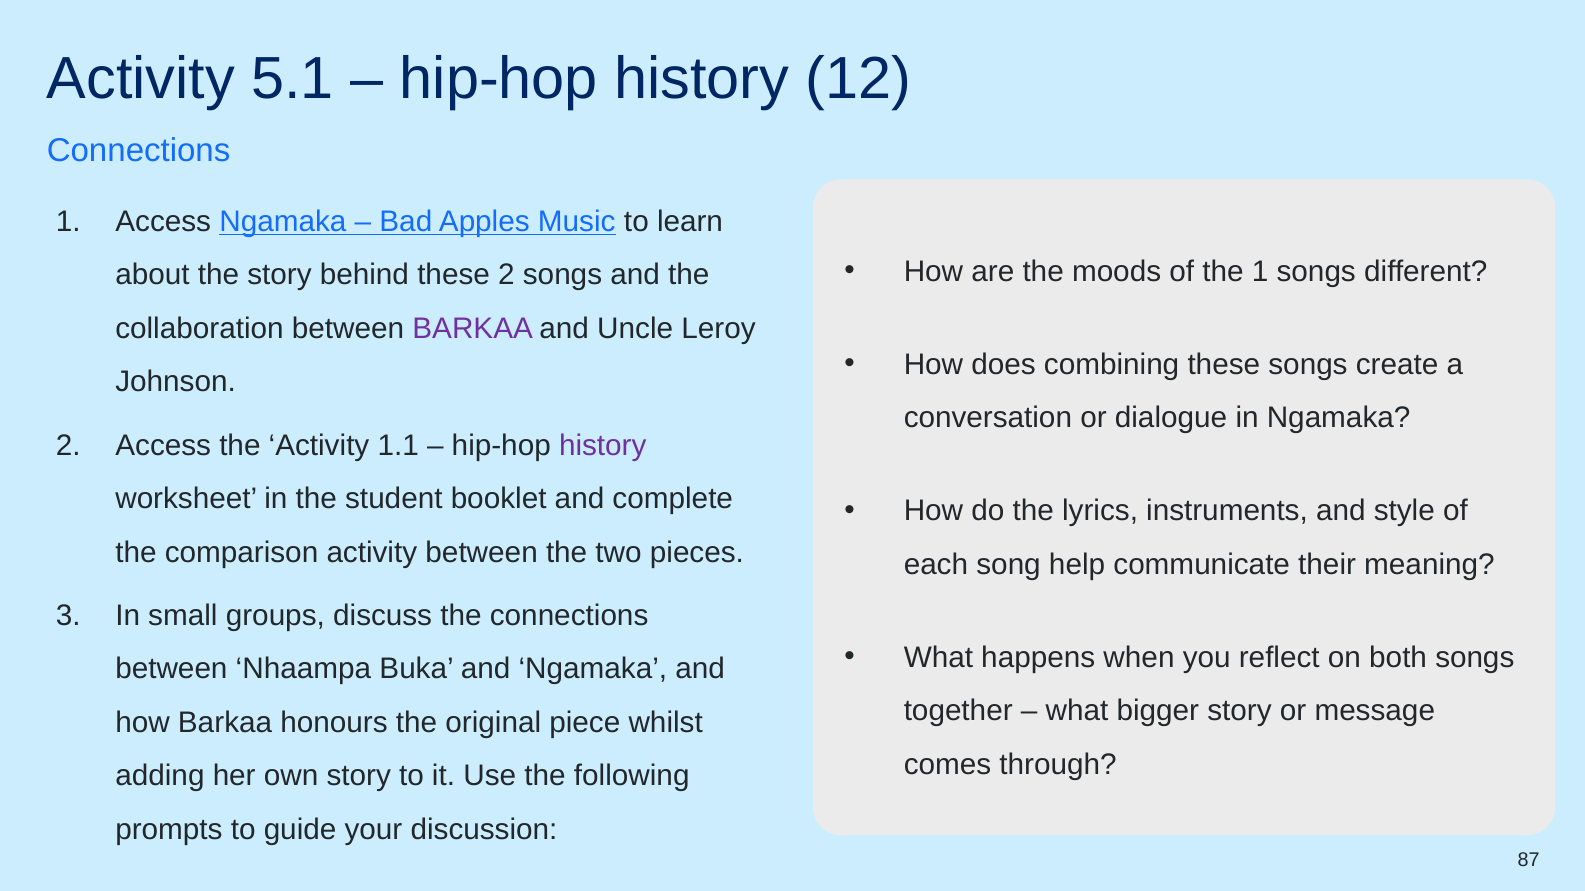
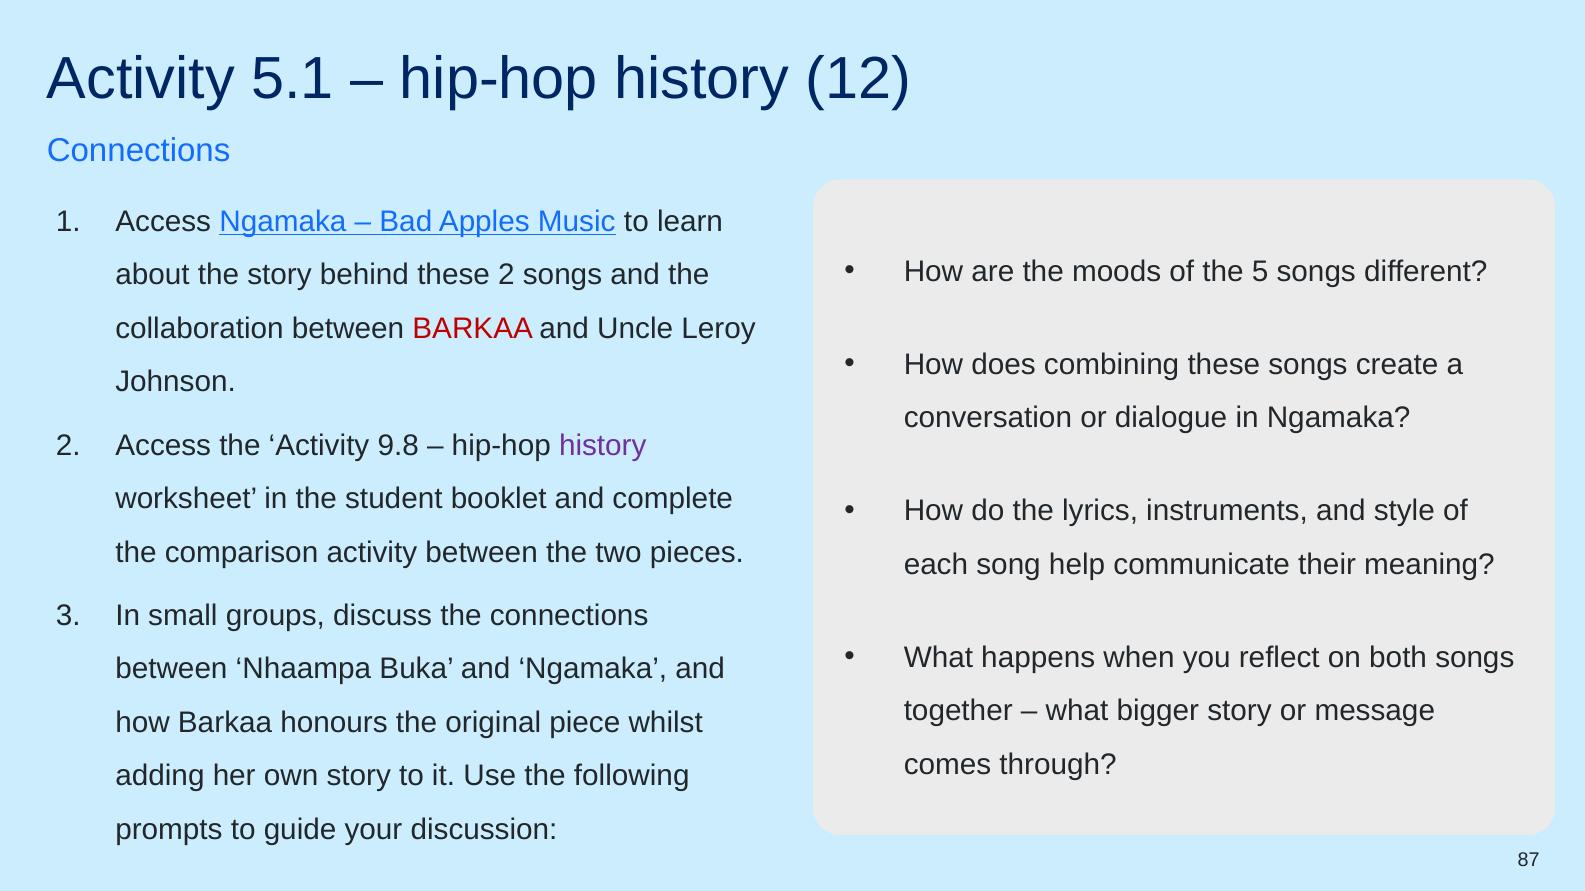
the 1: 1 -> 5
BARKAA at (473, 329) colour: purple -> red
1.1: 1.1 -> 9.8
